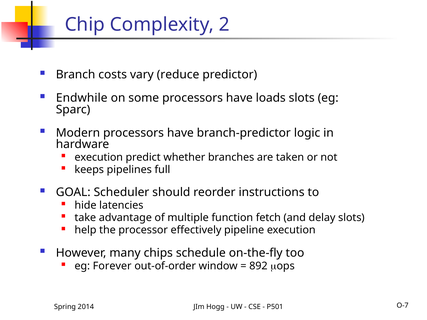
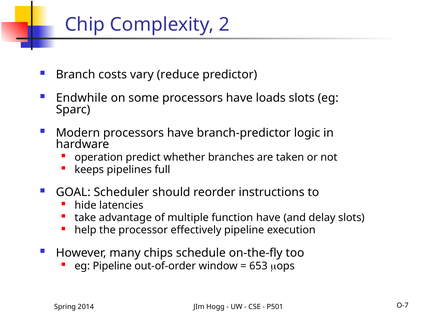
execution at (99, 157): execution -> operation
function fetch: fetch -> have
eg Forever: Forever -> Pipeline
892: 892 -> 653
